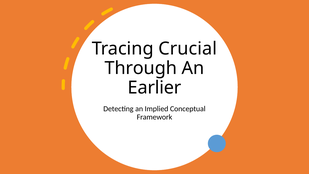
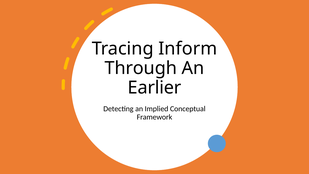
Crucial: Crucial -> Inform
